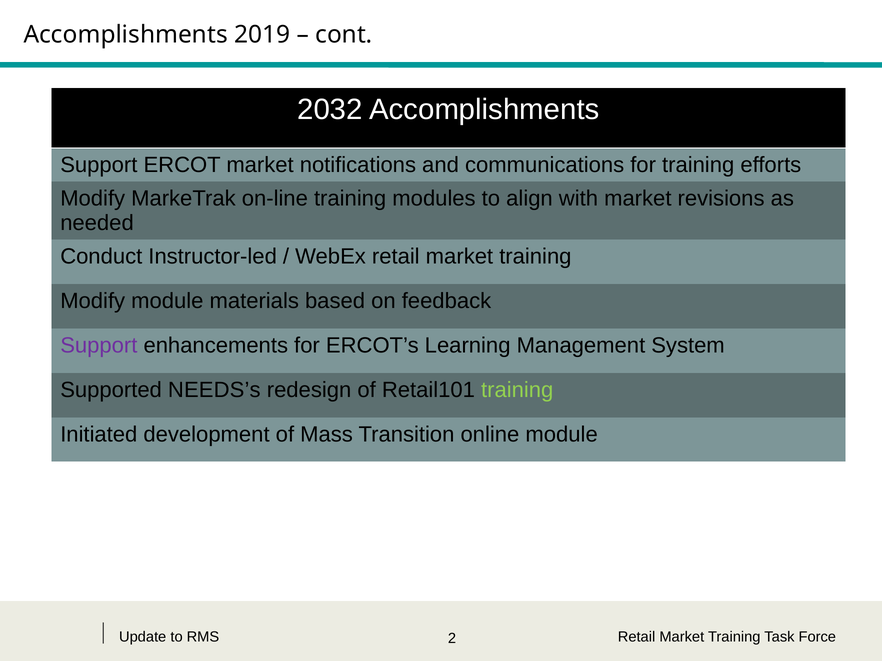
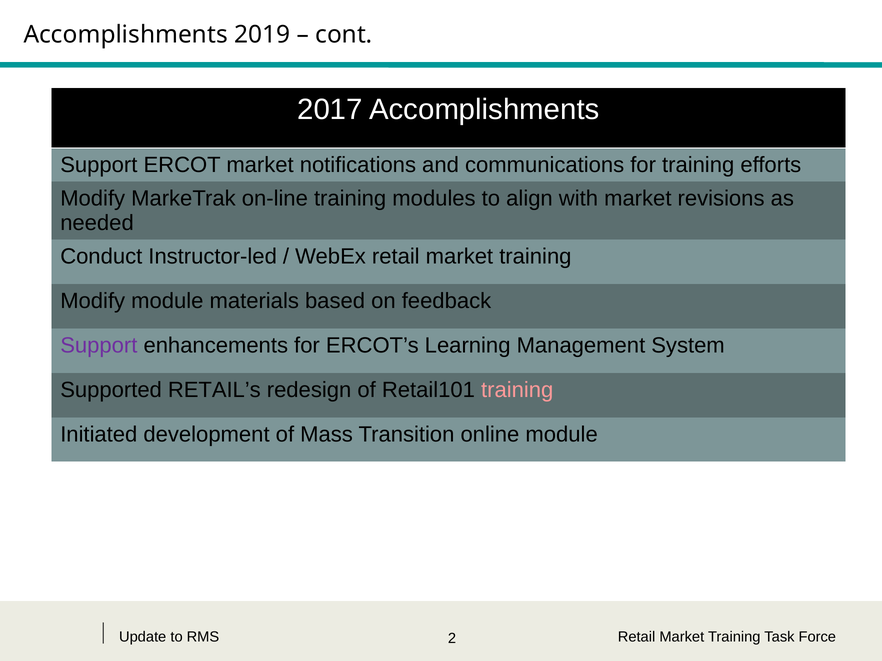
2032: 2032 -> 2017
NEEDS’s: NEEDS’s -> RETAIL’s
training at (517, 390) colour: light green -> pink
